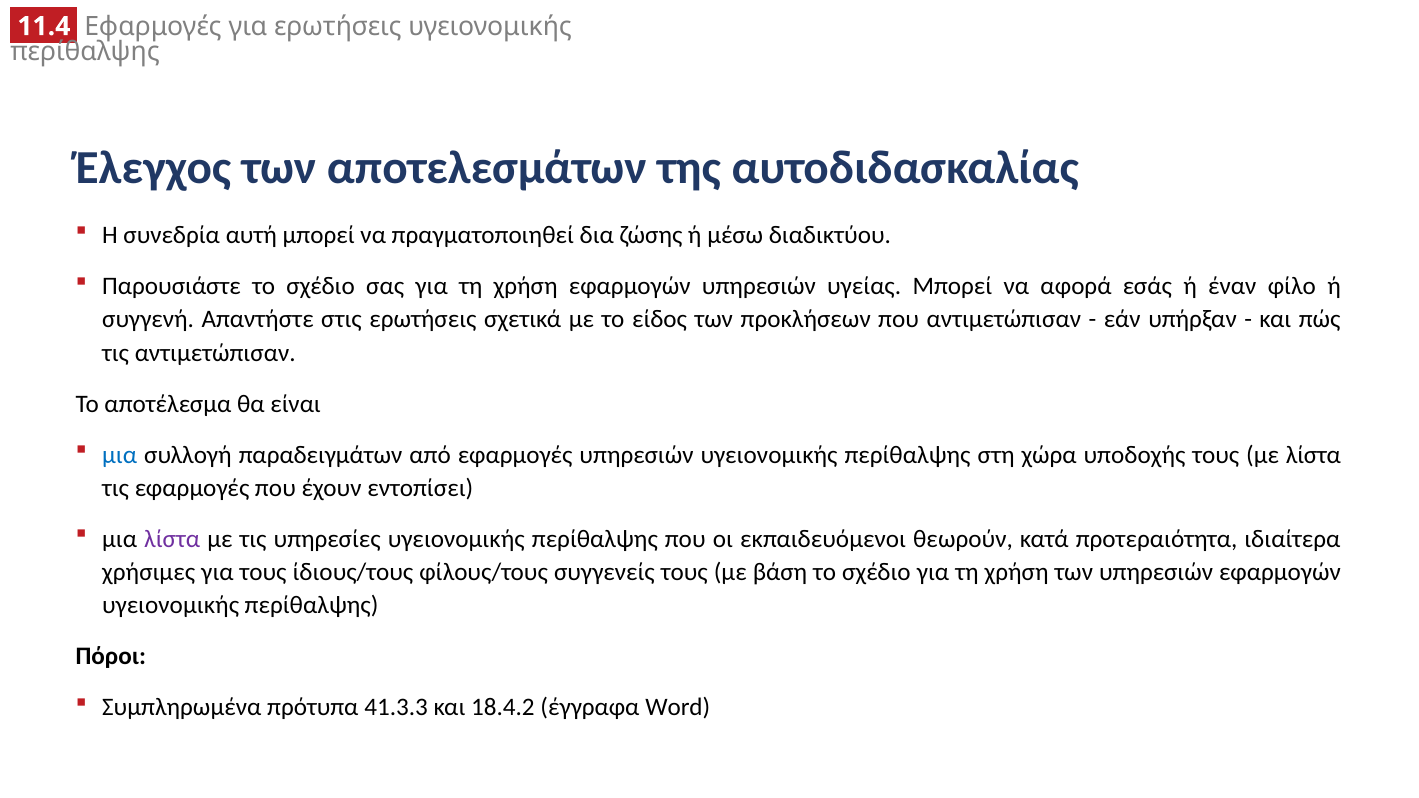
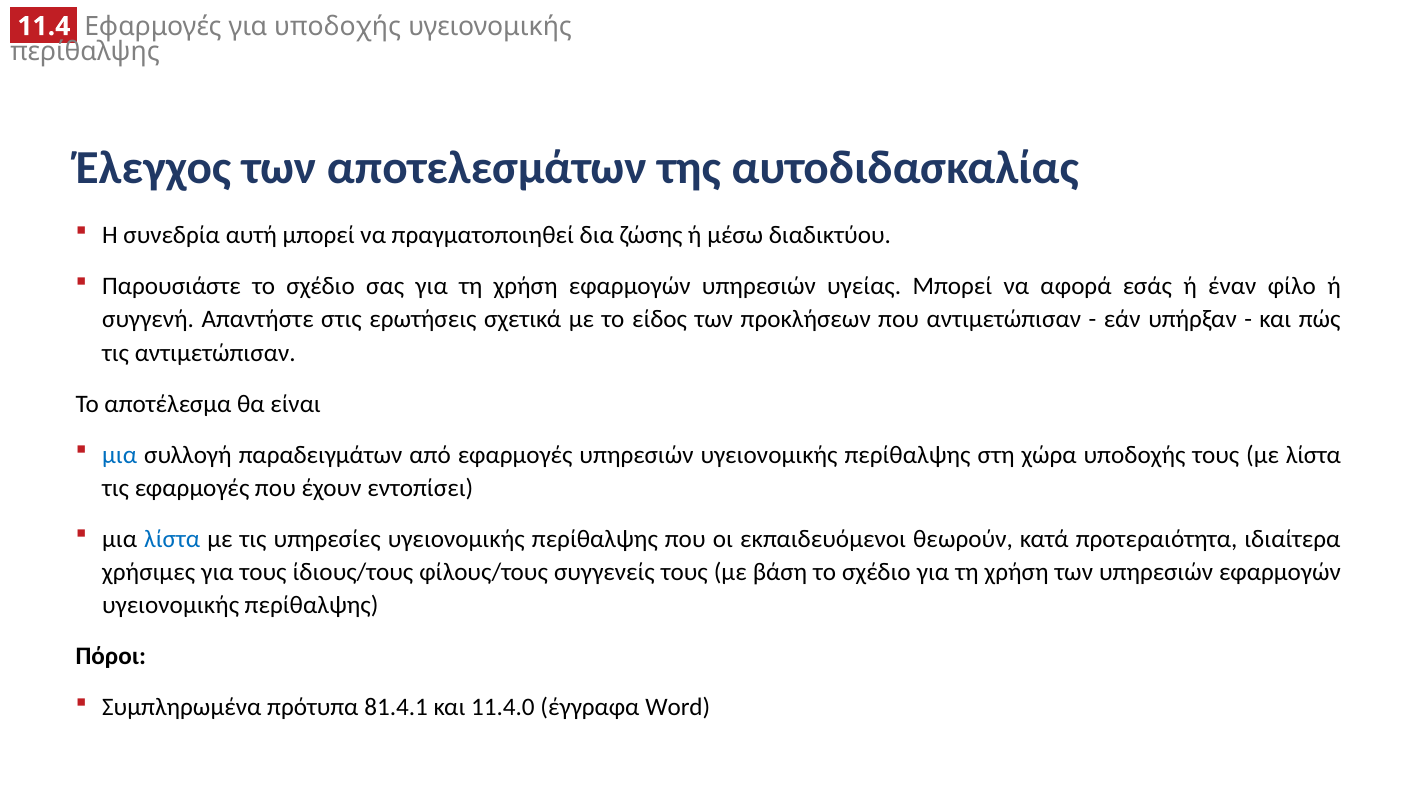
για ερωτήσεις: ερωτήσεις -> υποδοχής
λίστα at (172, 539) colour: purple -> blue
41.3.3: 41.3.3 -> 81.4.1
18.4.2: 18.4.2 -> 11.4.0
